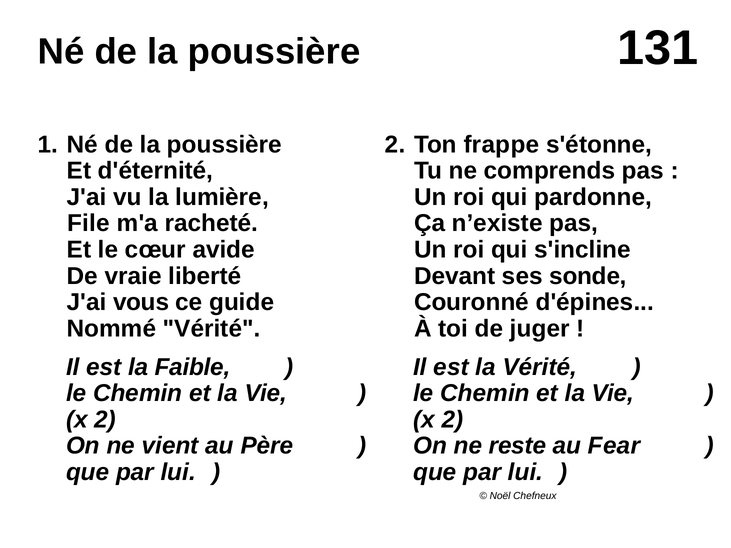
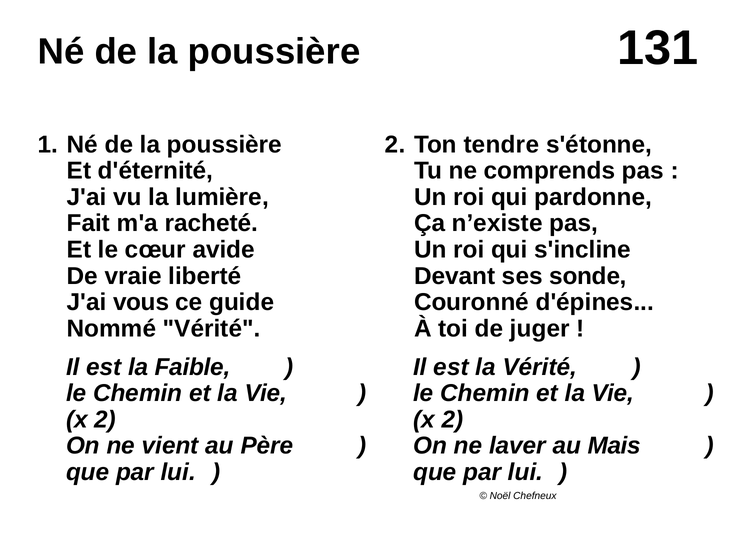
frappe: frappe -> tendre
File: File -> Fait
reste: reste -> laver
Fear: Fear -> Mais
